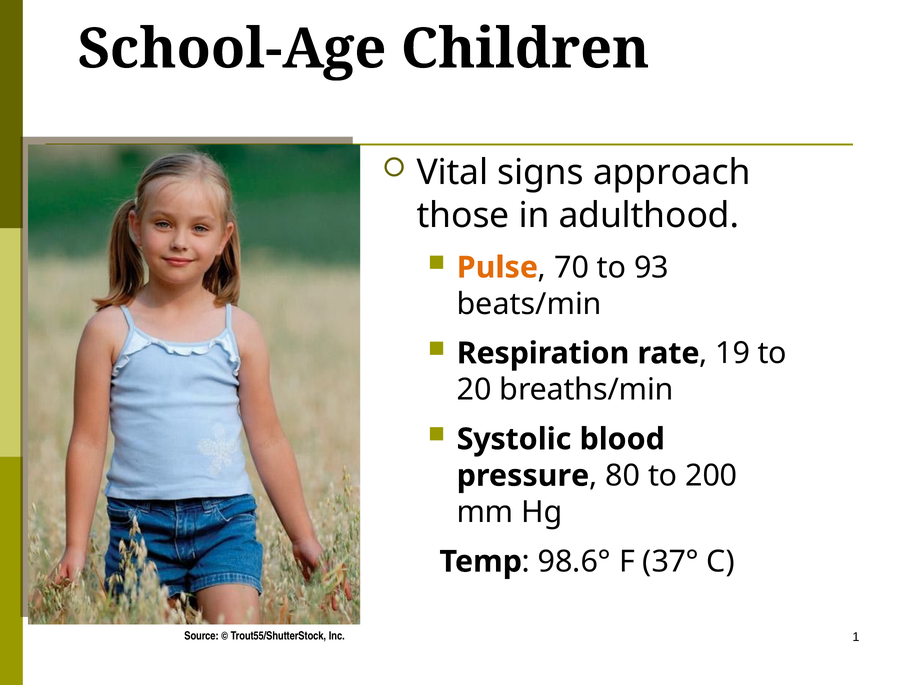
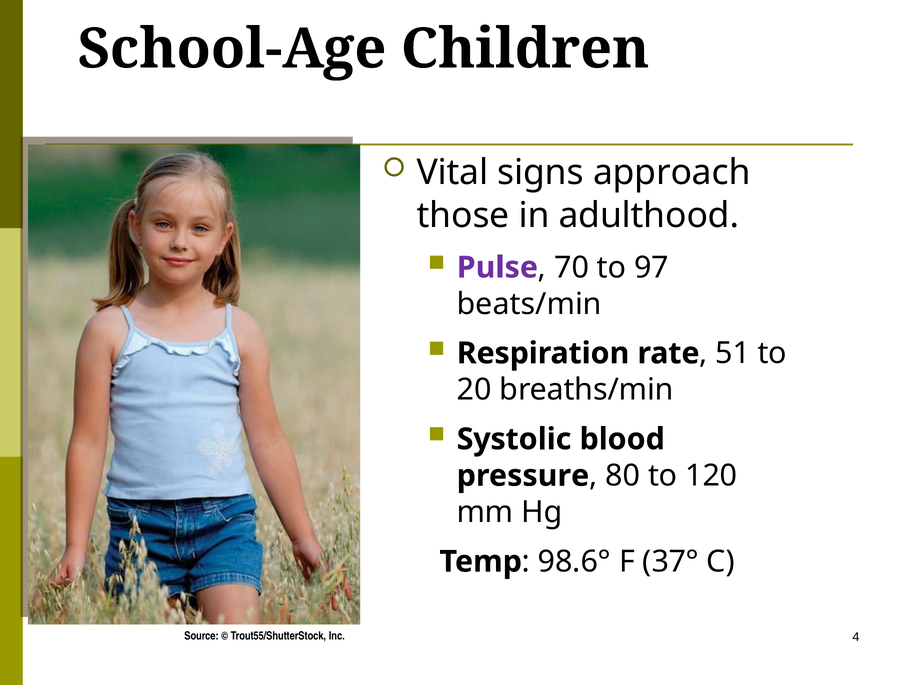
Pulse colour: orange -> purple
93: 93 -> 97
19: 19 -> 51
200: 200 -> 120
1: 1 -> 4
